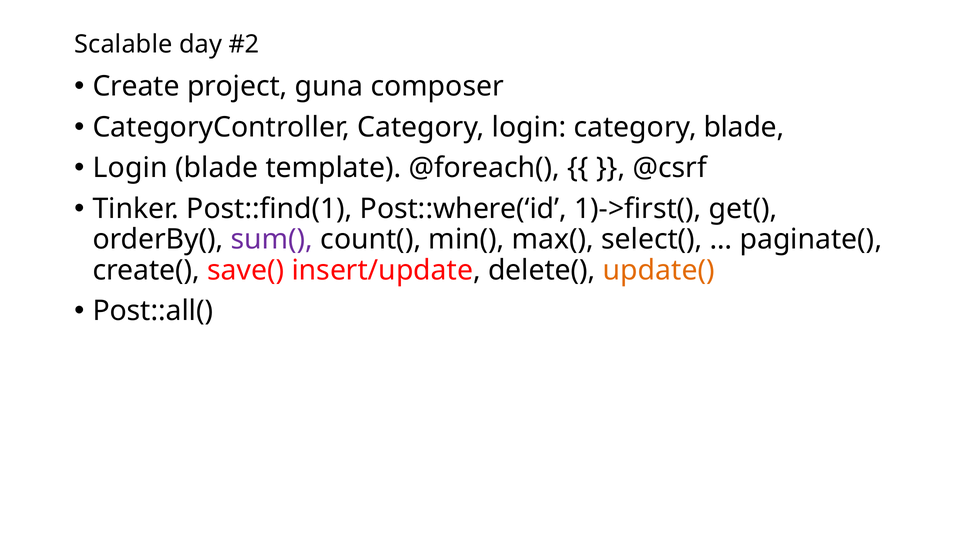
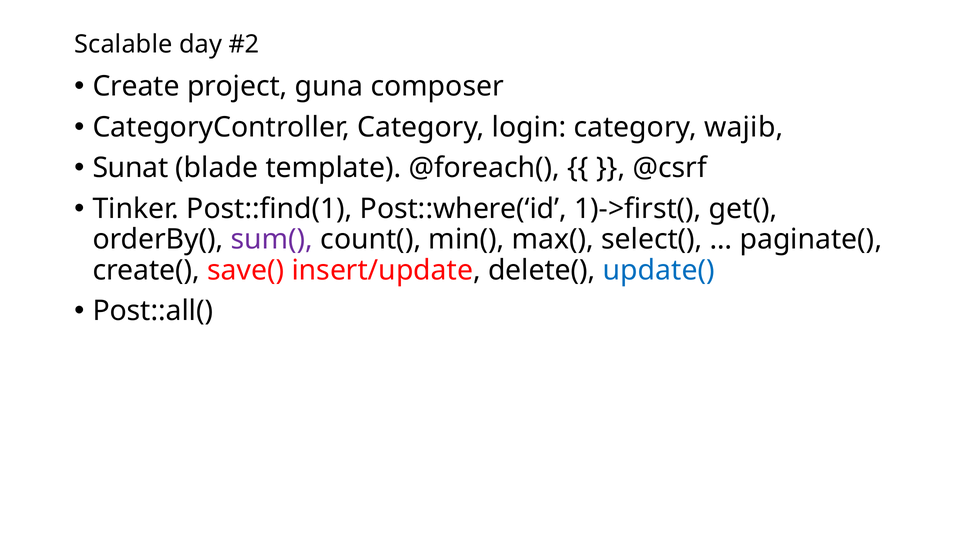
category blade: blade -> wajib
Login at (130, 168): Login -> Sunat
update( colour: orange -> blue
